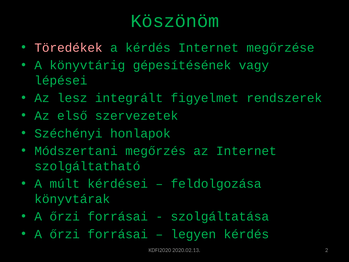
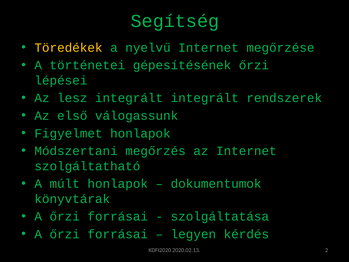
Köszönöm: Köszönöm -> Segítség
Töredékek colour: pink -> yellow
a kérdés: kérdés -> nyelvű
könyvtárig: könyvtárig -> történetei
gépesítésének vagy: vagy -> őrzi
integrált figyelmet: figyelmet -> integrált
szervezetek: szervezetek -> válogassunk
Széchényi: Széchényi -> Figyelmet
múlt kérdései: kérdései -> honlapok
feldolgozása: feldolgozása -> dokumentumok
